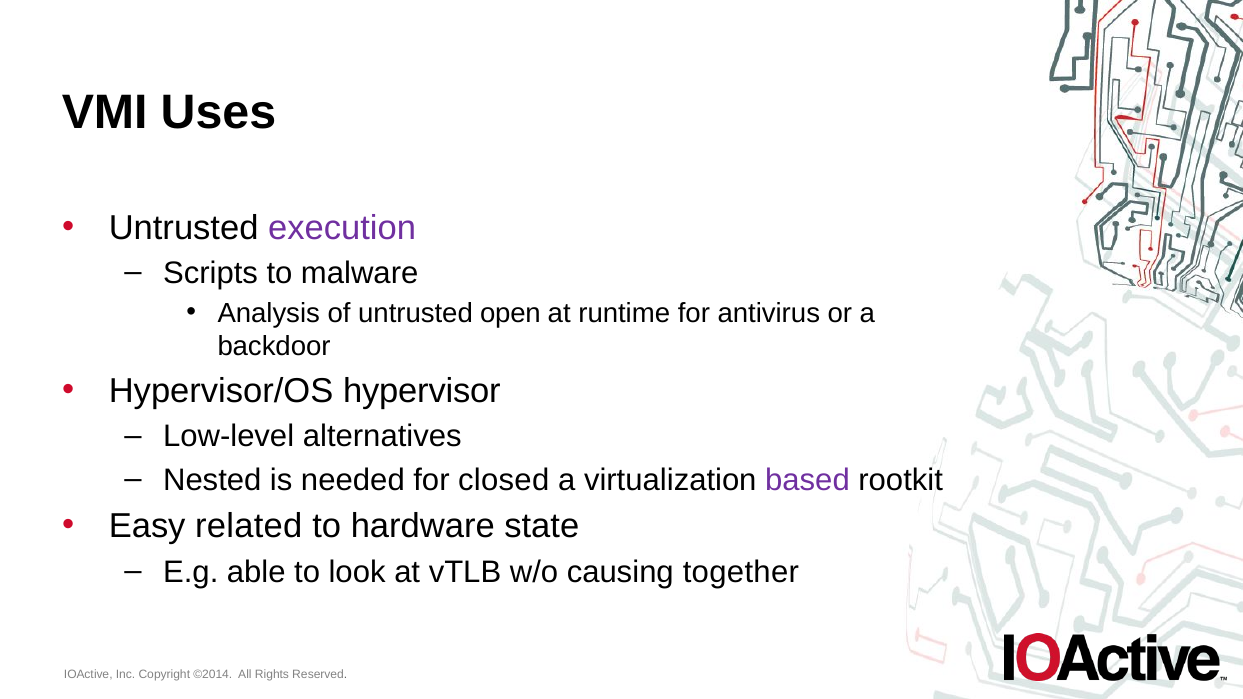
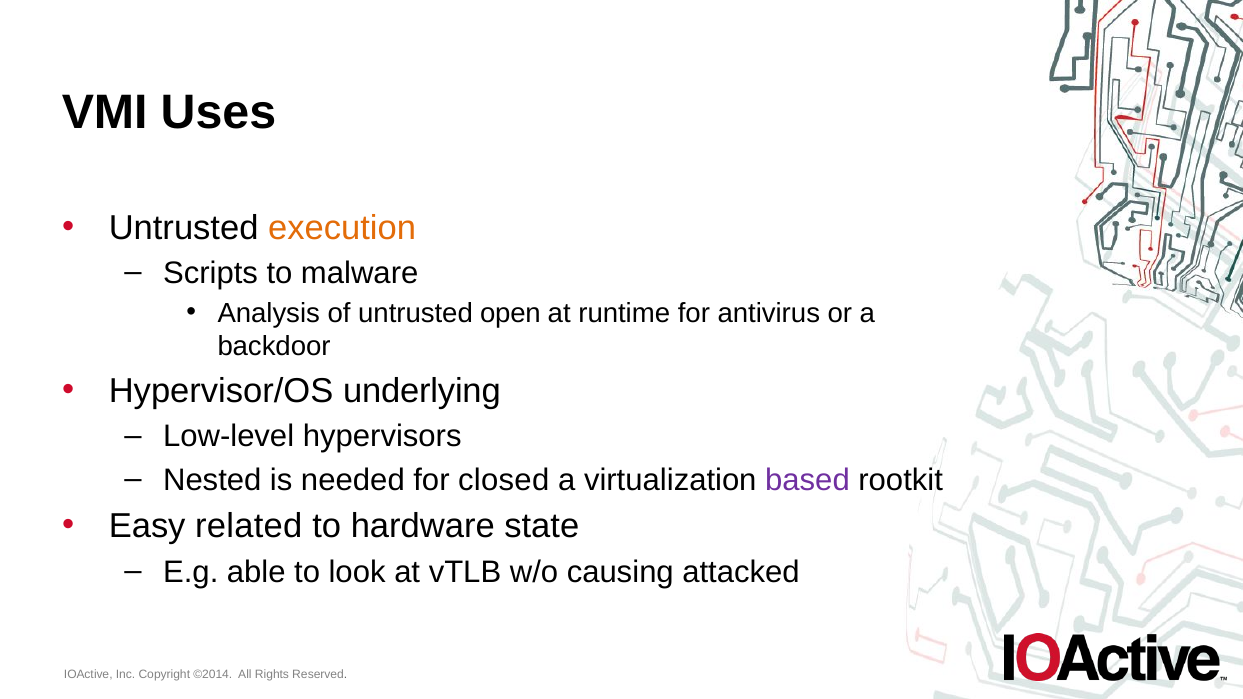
execution colour: purple -> orange
hypervisor: hypervisor -> underlying
alternatives: alternatives -> hypervisors
together: together -> attacked
